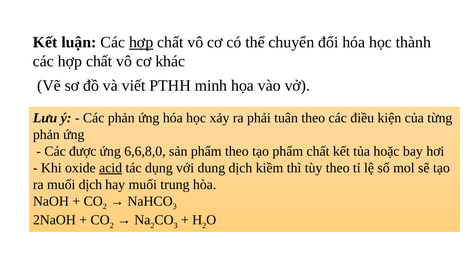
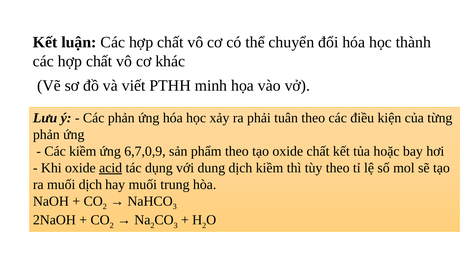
hợp at (141, 42) underline: present -> none
Các được: được -> kiềm
6,6,8,0: 6,6,8,0 -> 6,7,0,9
tạo phẩm: phẩm -> oxide
